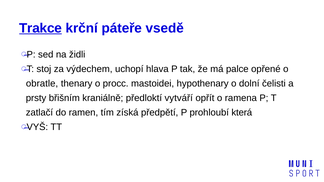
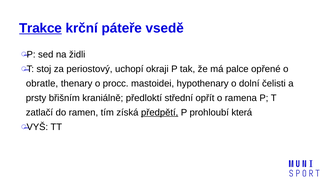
výdechem: výdechem -> periostový
hlava: hlava -> okraji
vytváří: vytváří -> střední
předpětí underline: none -> present
